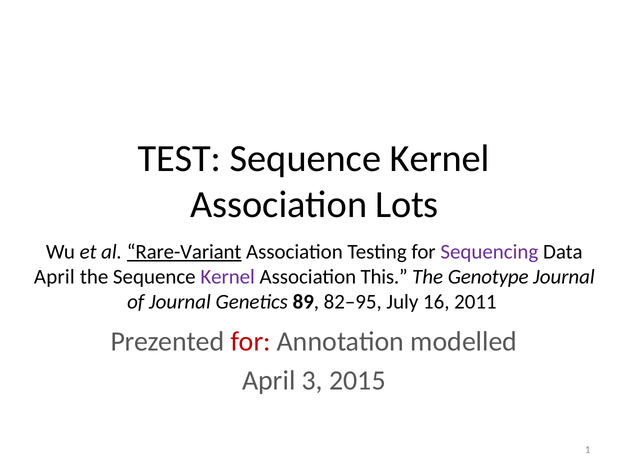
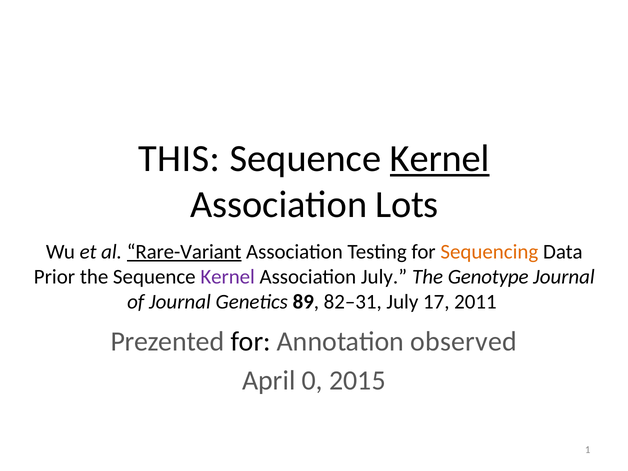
TEST: TEST -> THIS
Kernel at (440, 159) underline: none -> present
Sequencing colour: purple -> orange
April at (54, 277): April -> Prior
Association This: This -> July
82–95: 82–95 -> 82–31
16: 16 -> 17
for at (251, 342) colour: red -> black
modelled: modelled -> observed
3: 3 -> 0
